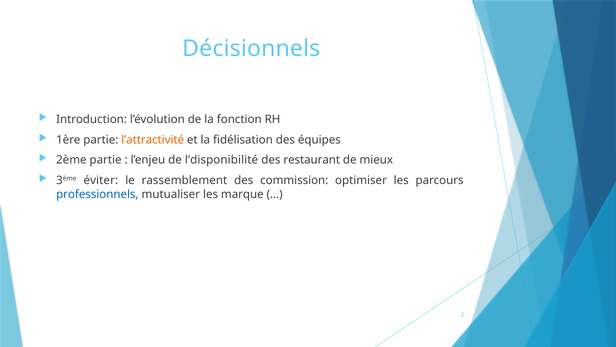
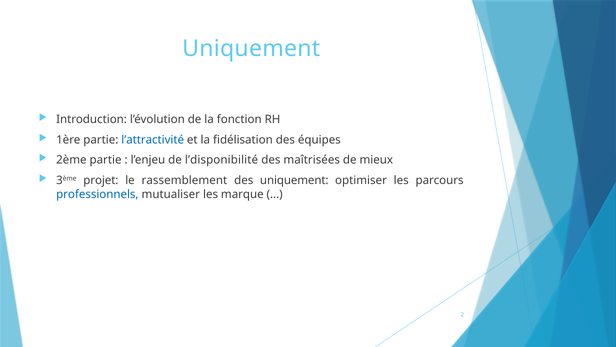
Décisionnels at (251, 49): Décisionnels -> Uniquement
l’attractivité colour: orange -> blue
restaurant: restaurant -> maîtrisées
éviter: éviter -> projet
des commission: commission -> uniquement
